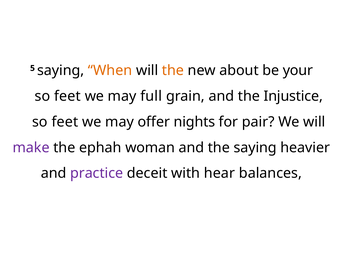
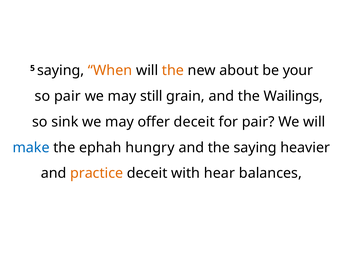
feet at (67, 96): feet -> pair
full: full -> still
Injustice: Injustice -> Wailings
feet at (65, 122): feet -> sink
offer nights: nights -> deceit
make colour: purple -> blue
woman: woman -> hungry
practice colour: purple -> orange
